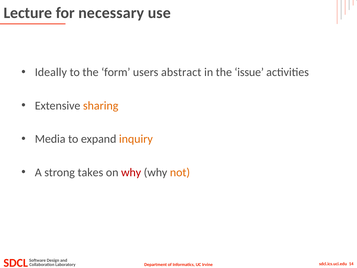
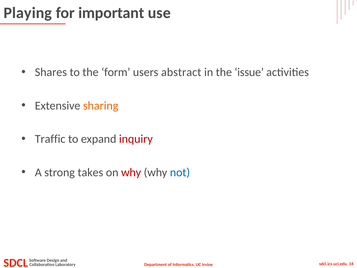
Lecture: Lecture -> Playing
necessary: necessary -> important
Ideally: Ideally -> Shares
Media: Media -> Traffic
inquiry colour: orange -> red
not colour: orange -> blue
